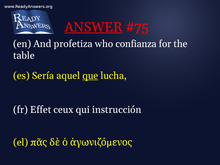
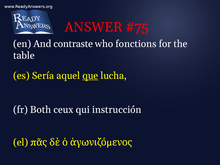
ANSWER underline: present -> none
profetiza: profetiza -> contraste
confianza: confianza -> fonctions
Effet: Effet -> Both
